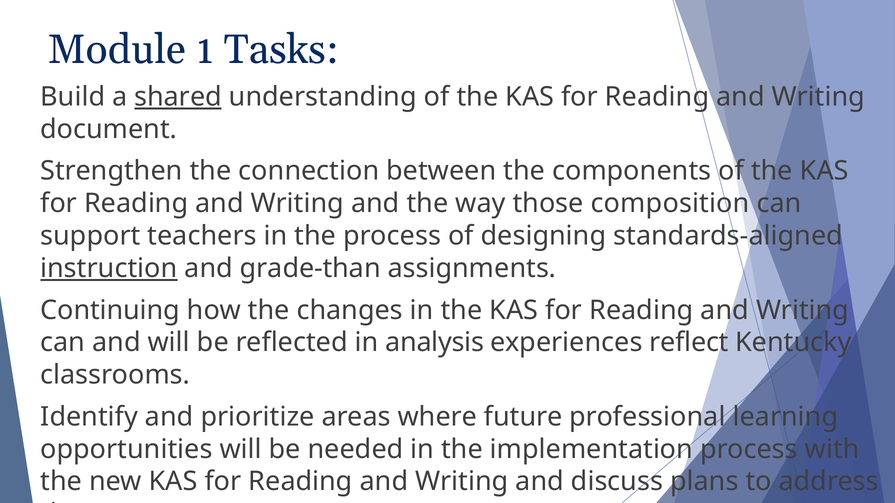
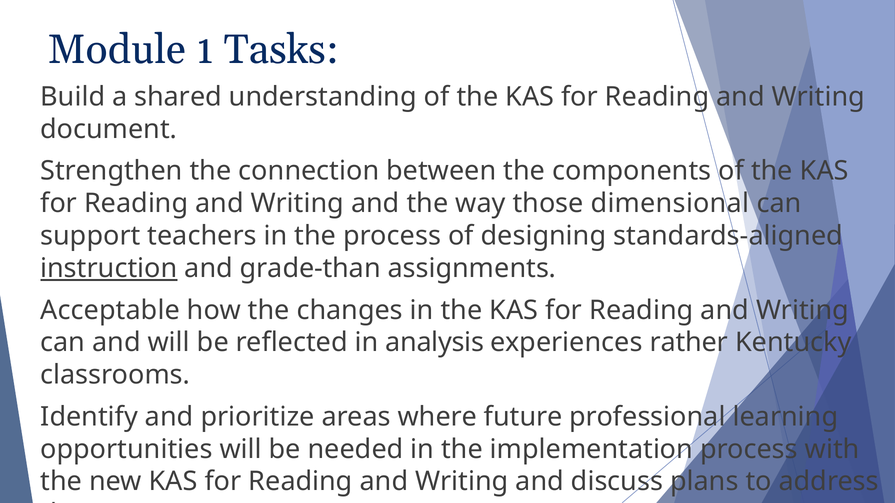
shared underline: present -> none
composition: composition -> dimensional
Continuing: Continuing -> Acceptable
reflect: reflect -> rather
